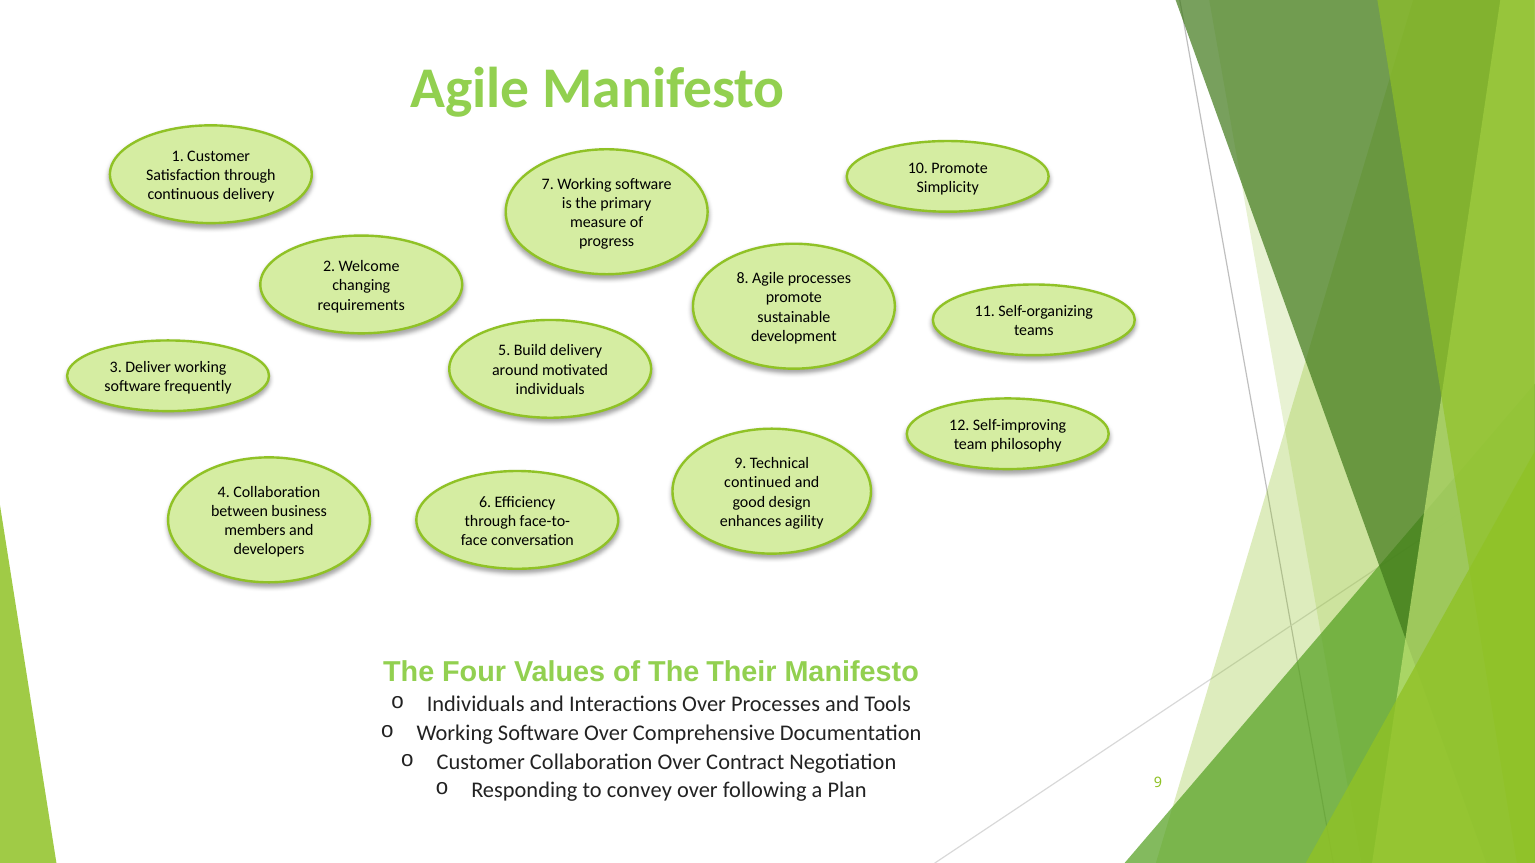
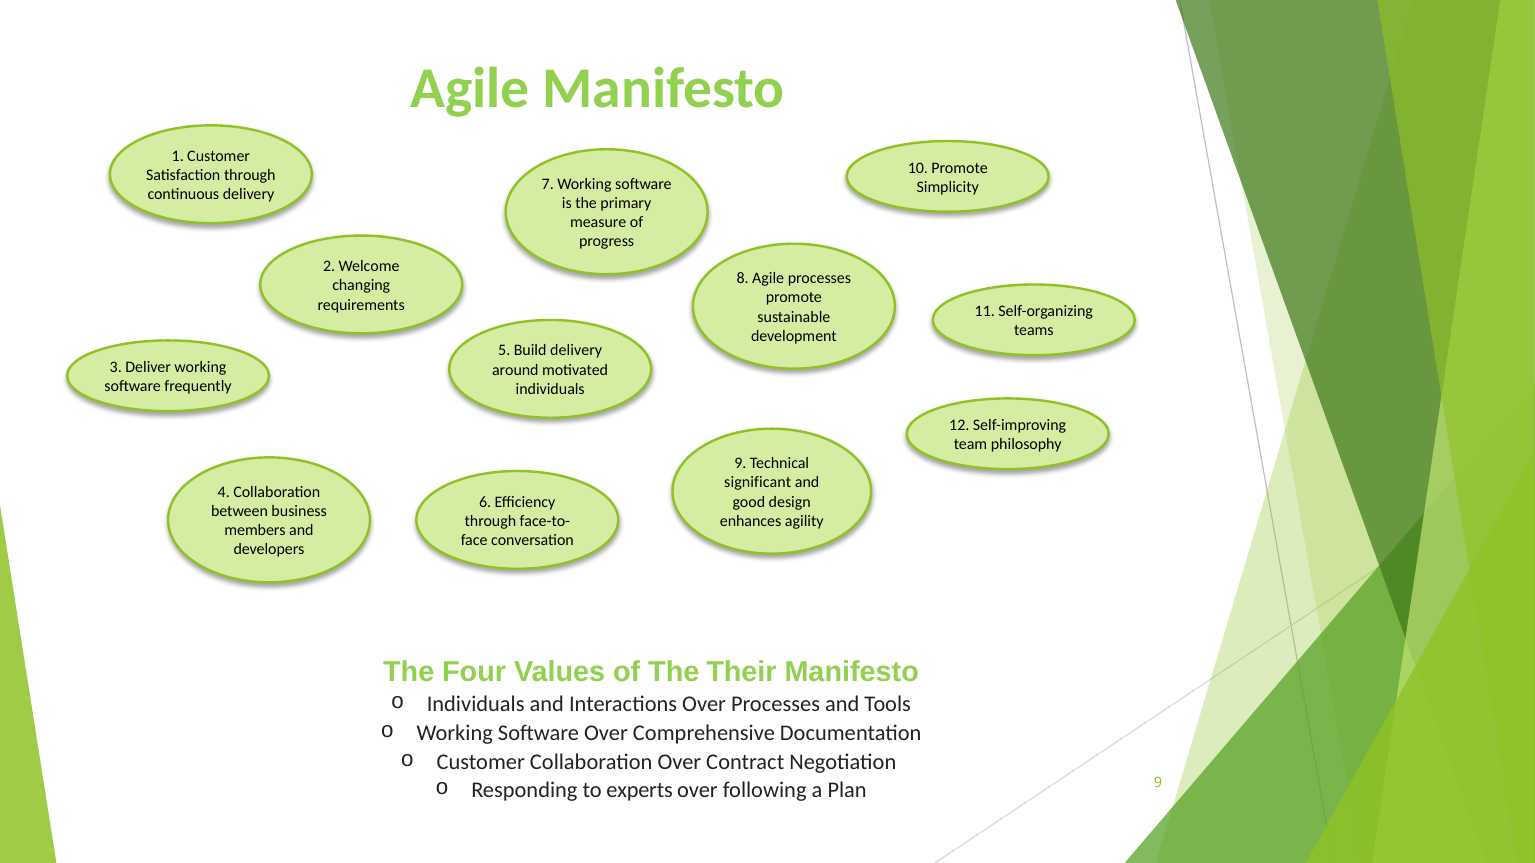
continued: continued -> significant
convey: convey -> experts
